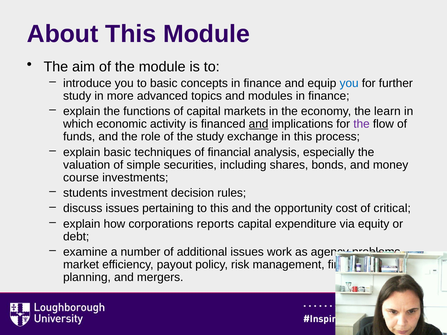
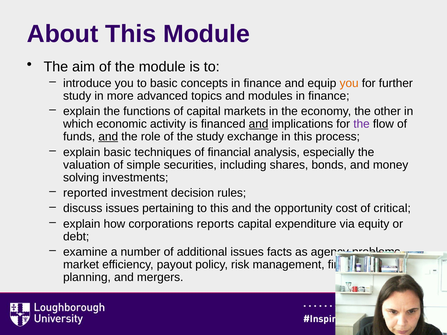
you at (349, 83) colour: blue -> orange
learn: learn -> other
and at (108, 137) underline: none -> present
course: course -> solving
students: students -> reported
work: work -> facts
